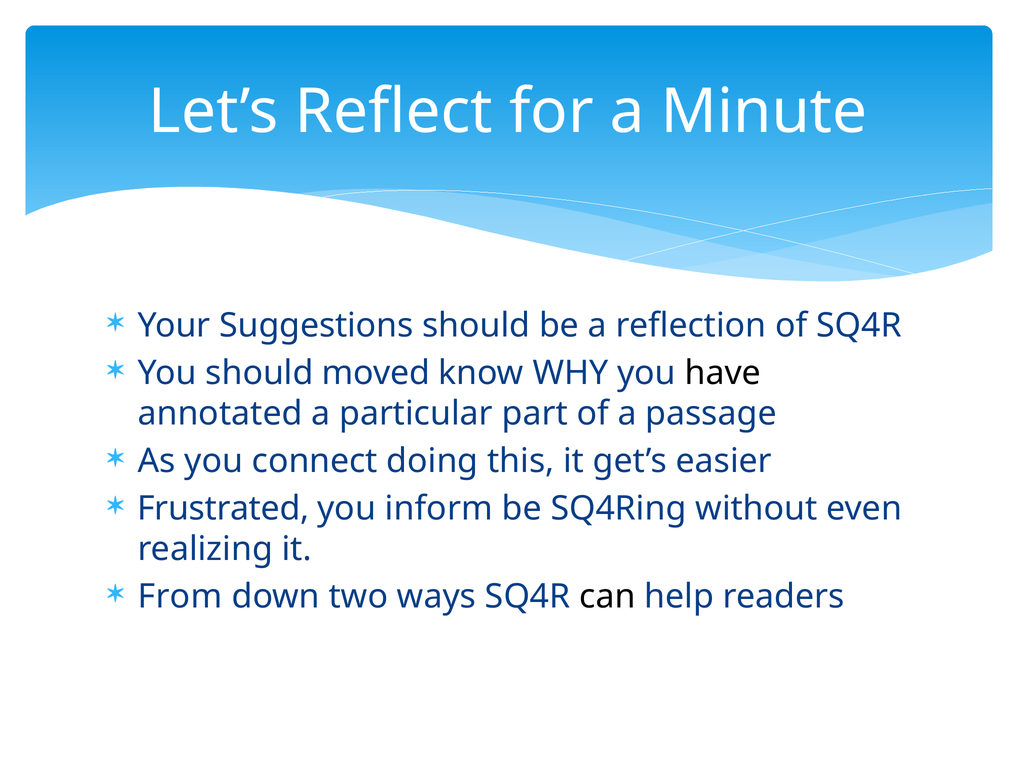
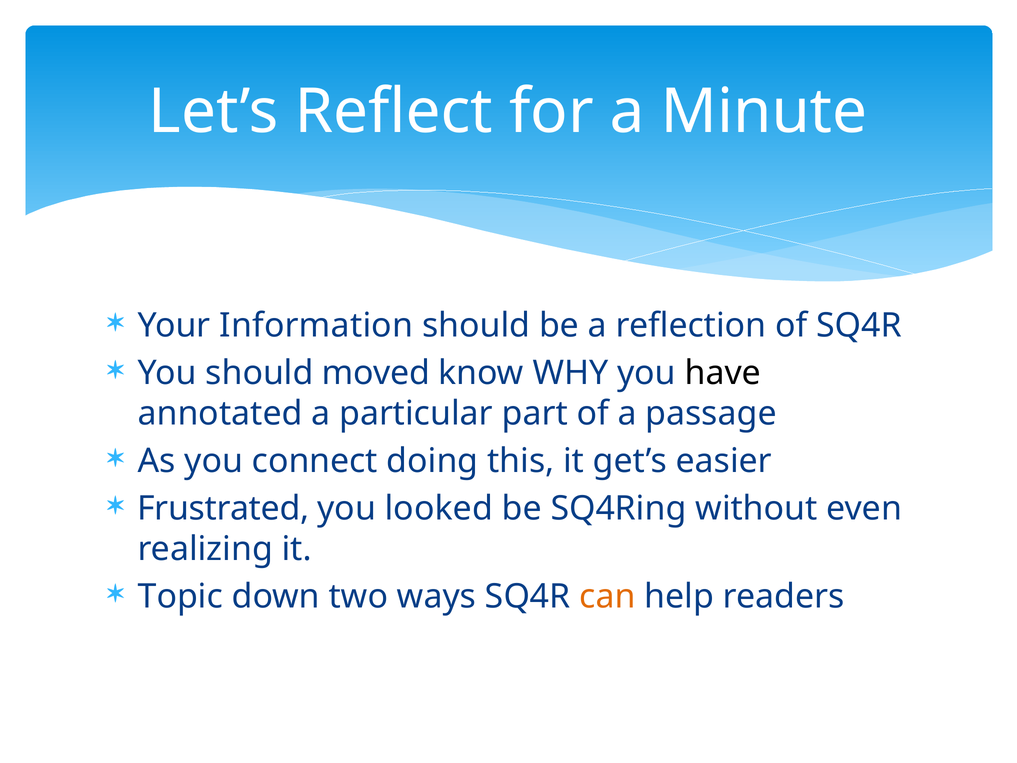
Suggestions: Suggestions -> Information
inform: inform -> looked
From: From -> Topic
can colour: black -> orange
